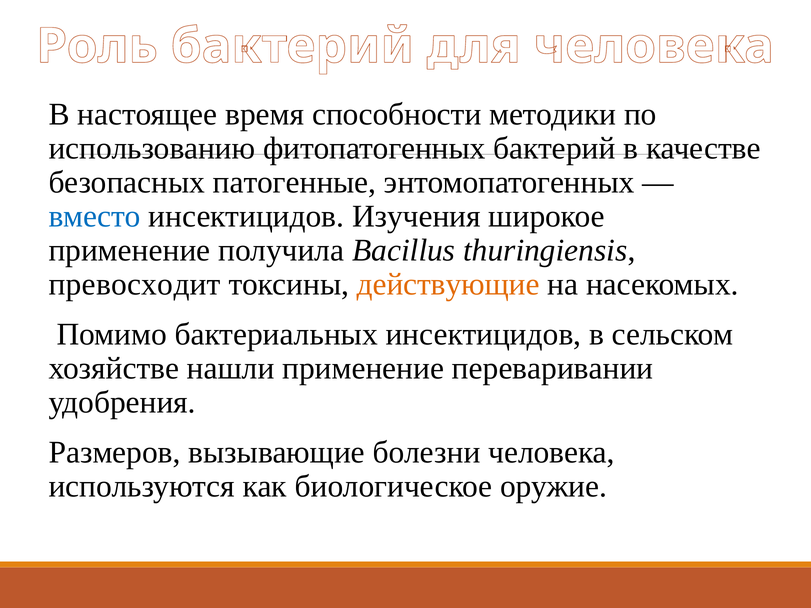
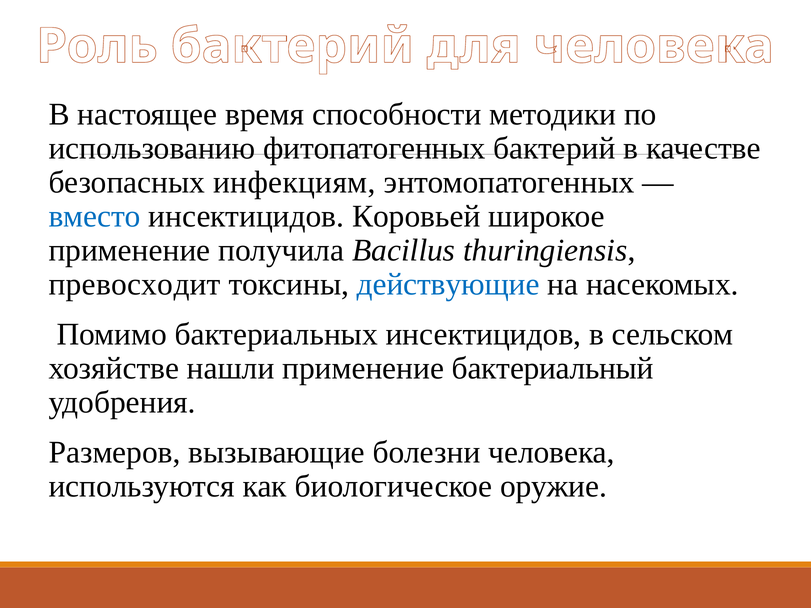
патогенные: патогенные -> инфекциям
Изучения: Изучения -> Коровьей
действующие colour: orange -> blue
переваривании: переваривании -> бактериальный
